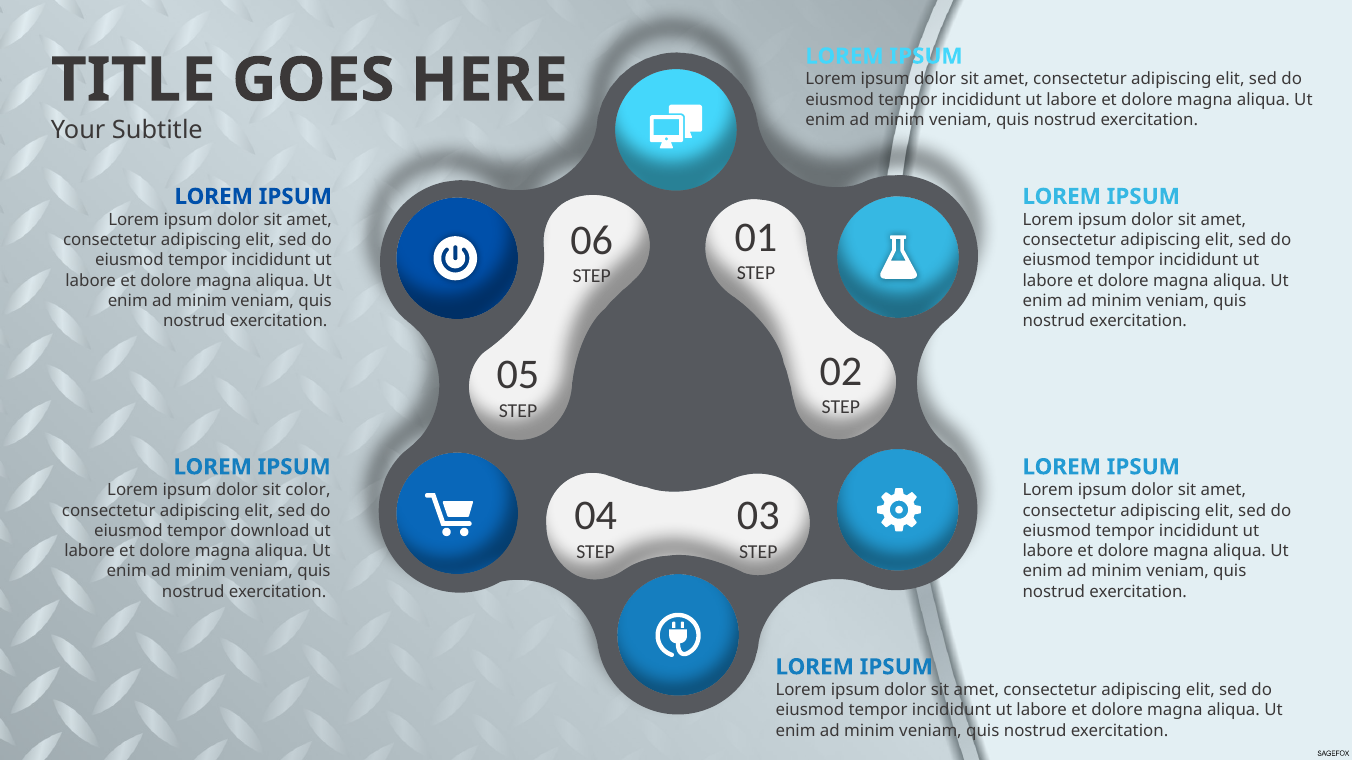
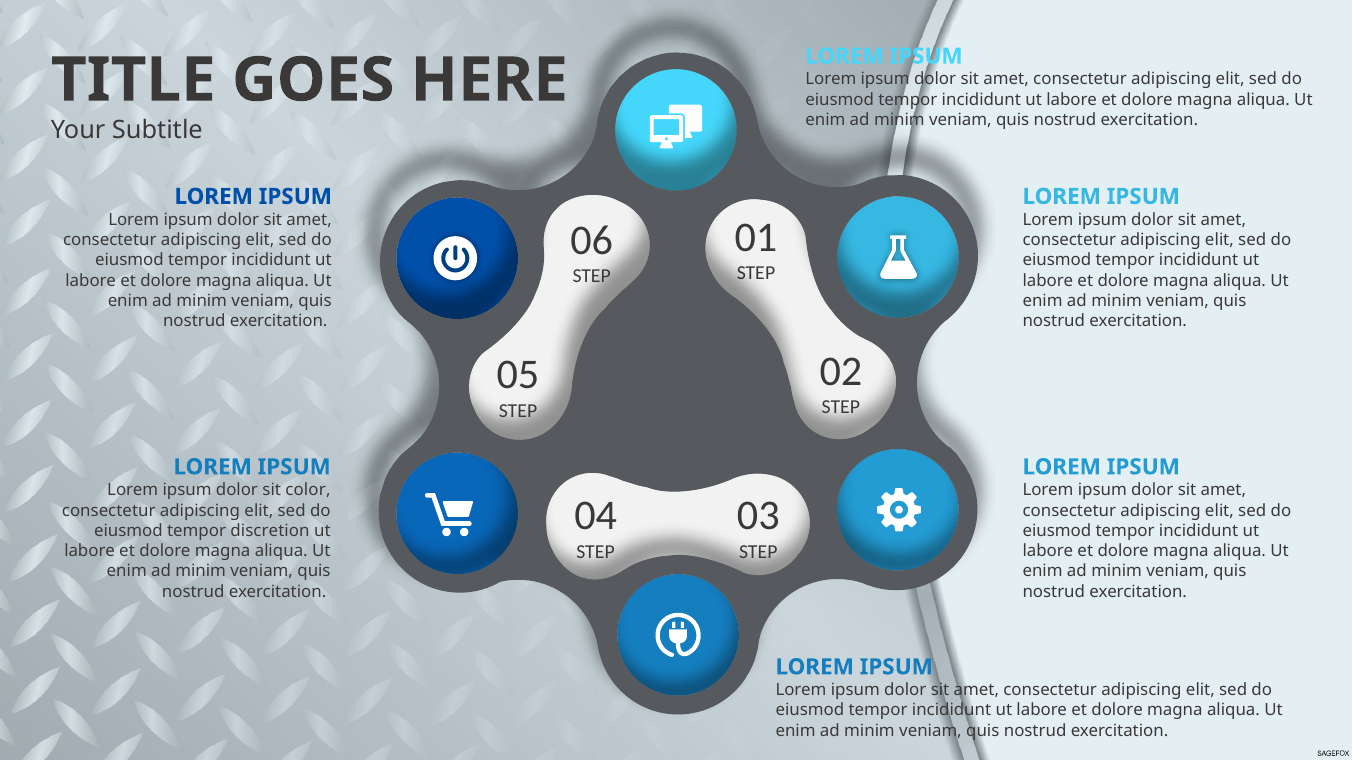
download: download -> discretion
